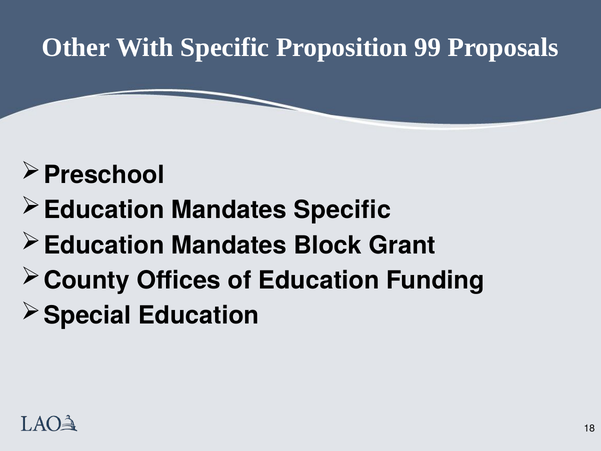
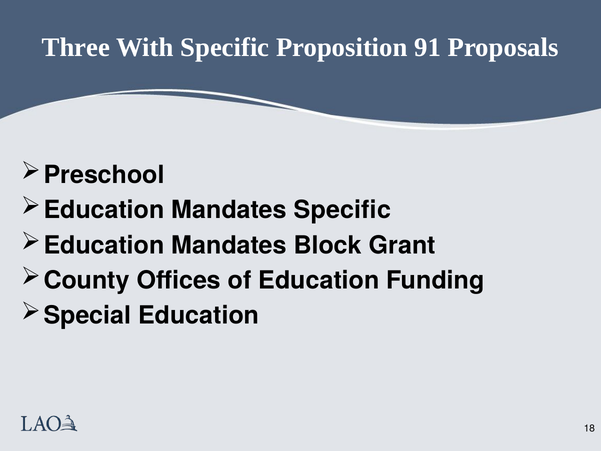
Other: Other -> Three
99: 99 -> 91
